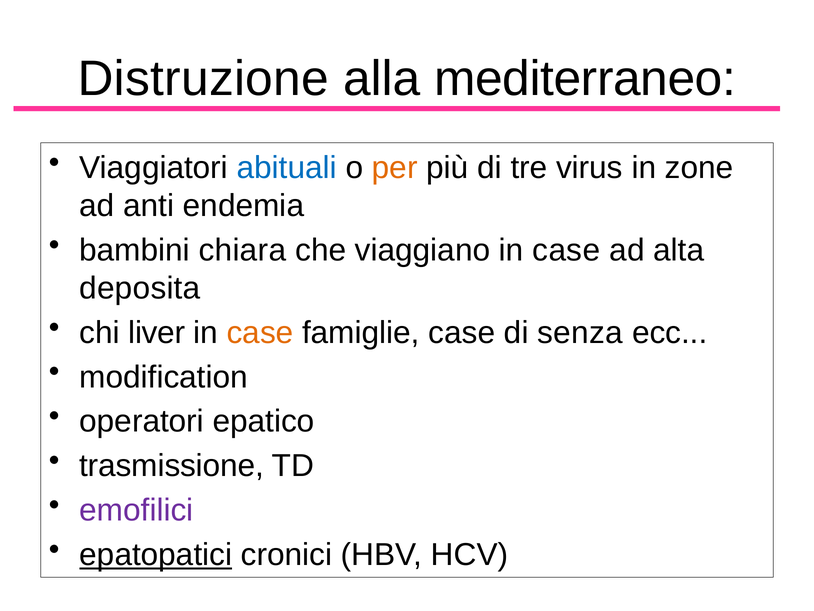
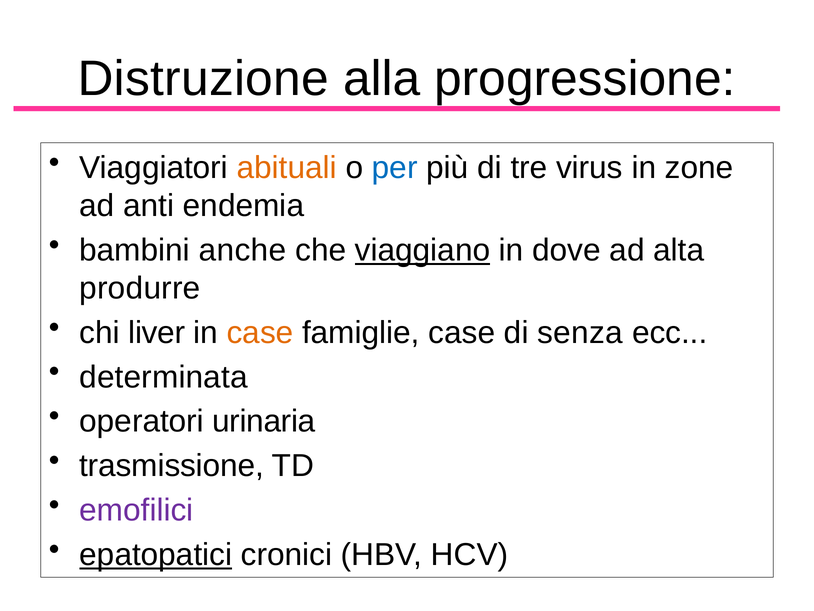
mediterraneo: mediterraneo -> progressione
abituali colour: blue -> orange
per colour: orange -> blue
chiara: chiara -> anche
viaggiano underline: none -> present
case at (566, 250): case -> dove
deposita: deposita -> produrre
modification: modification -> determinata
epatico: epatico -> urinaria
